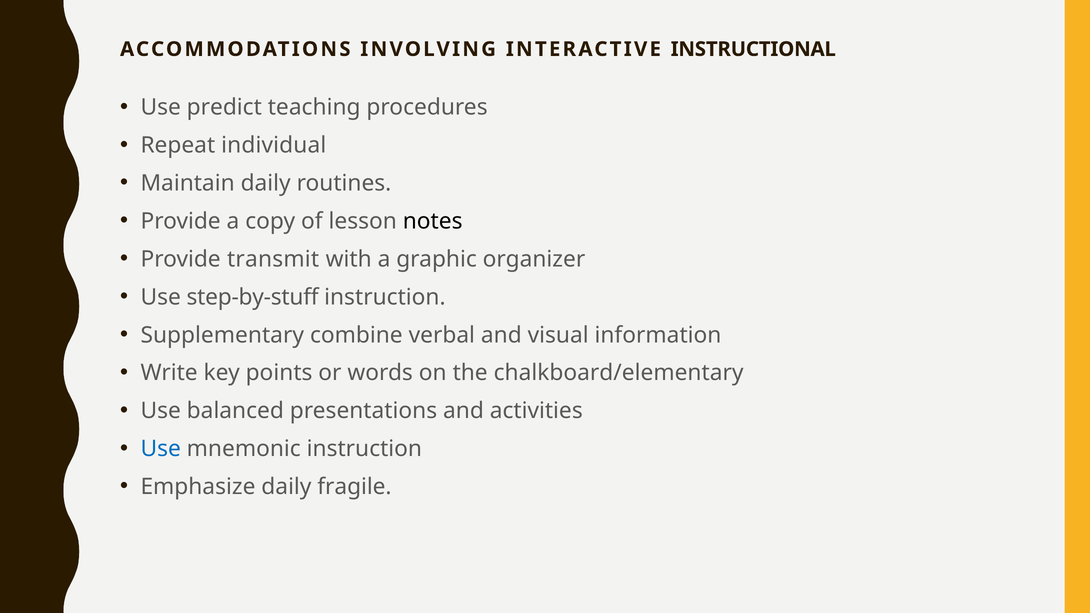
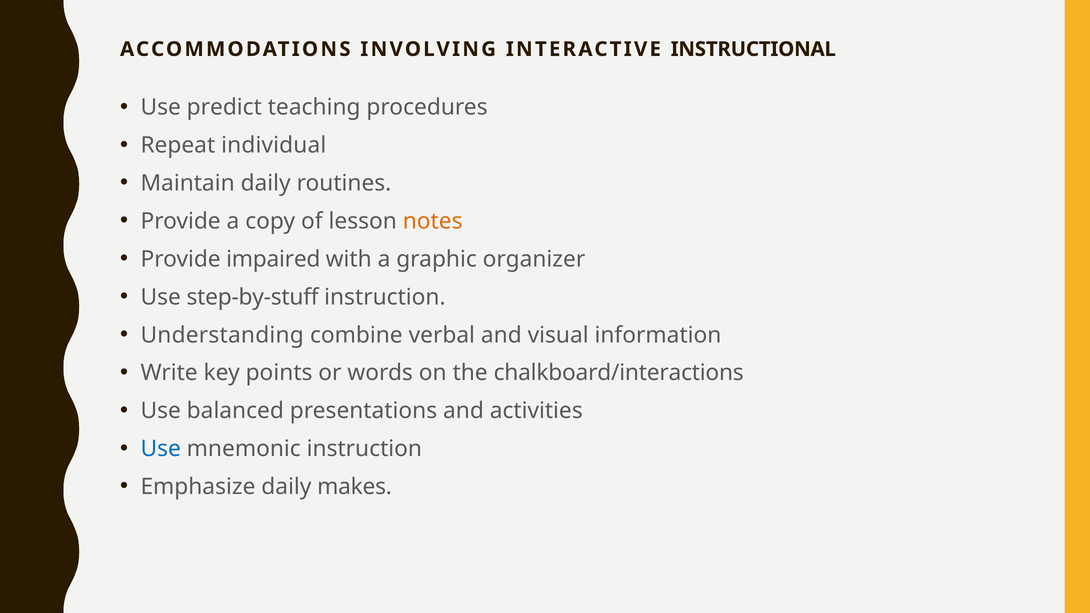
notes colour: black -> orange
transmit: transmit -> impaired
Supplementary: Supplementary -> Understanding
chalkboard/elementary: chalkboard/elementary -> chalkboard/interactions
fragile: fragile -> makes
